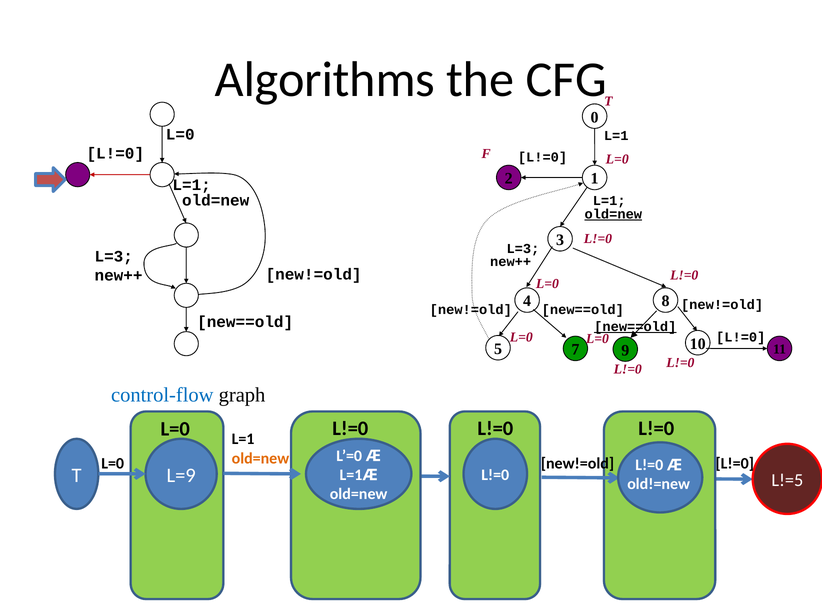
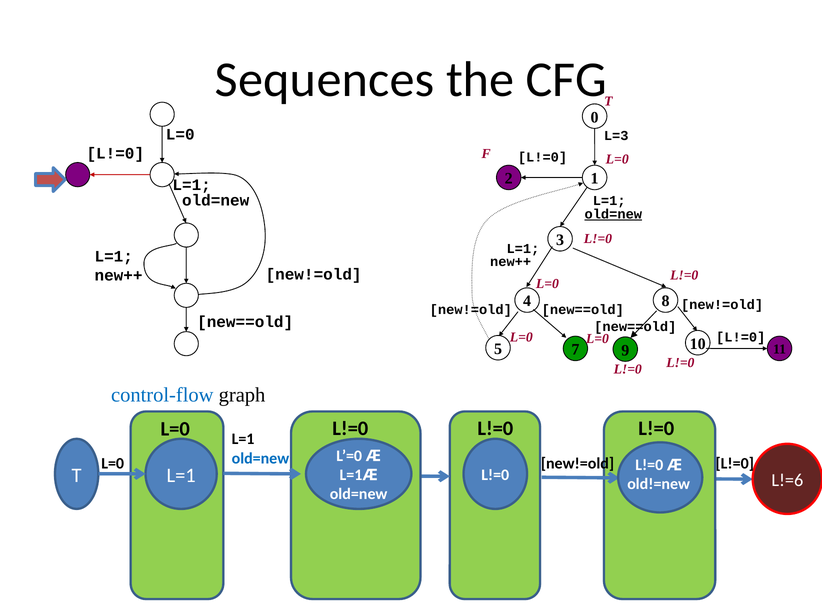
Algorithms: Algorithms -> Sequences
L=1 at (616, 136): L=1 -> L=3
L=3 at (523, 249): L=3 -> L=1
L=3 at (114, 257): L=3 -> L=1
new==old at (635, 327) underline: present -> none
old=new at (260, 459) colour: orange -> blue
T L=9: L=9 -> L=1
L!=5: L!=5 -> L!=6
